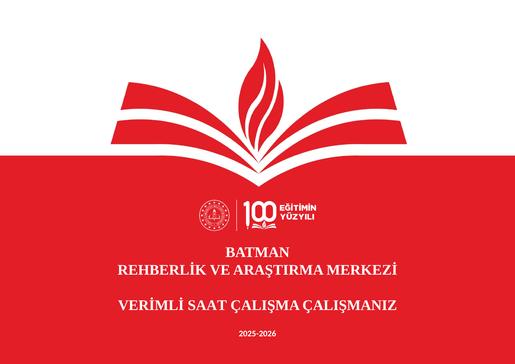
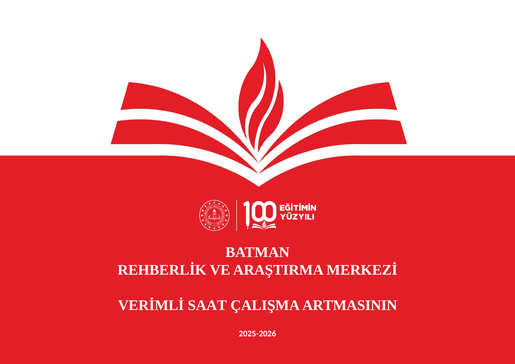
ÇALIŞMANIZ: ÇALIŞMANIZ -> ARTMASININ
